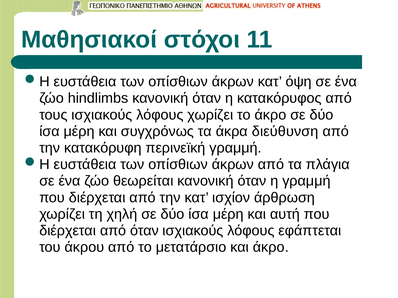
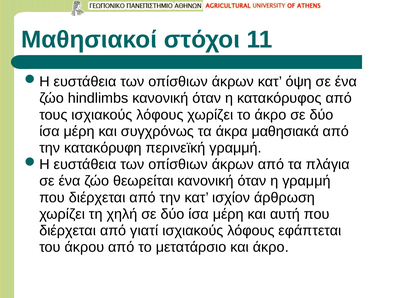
διεύθυνση: διεύθυνση -> μαθησιακά
από όταν: όταν -> γιατί
